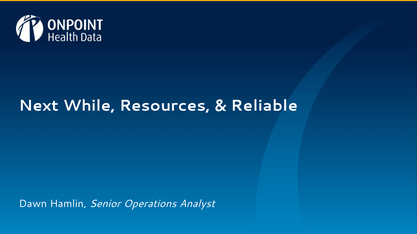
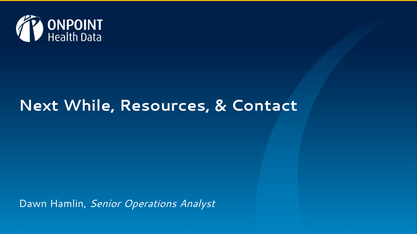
Reliable: Reliable -> Contact
